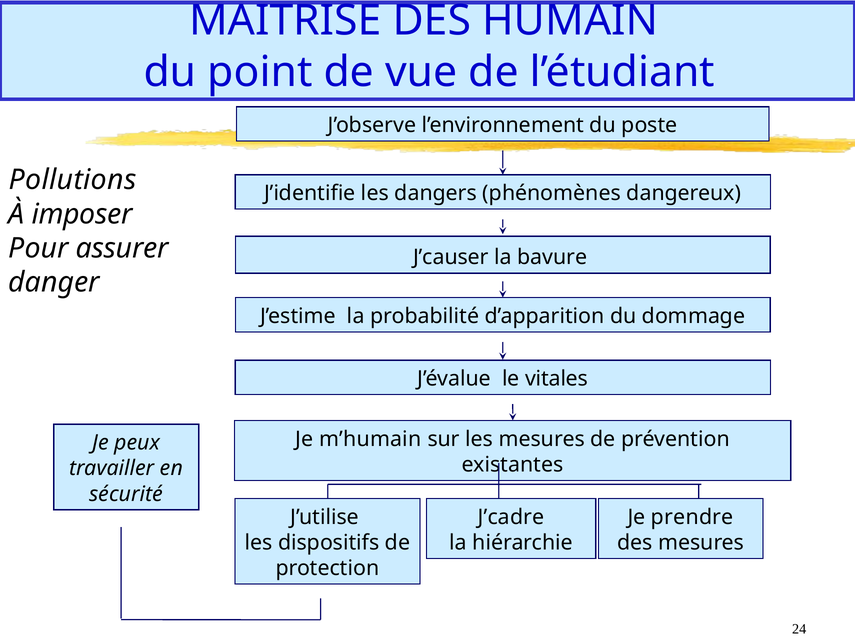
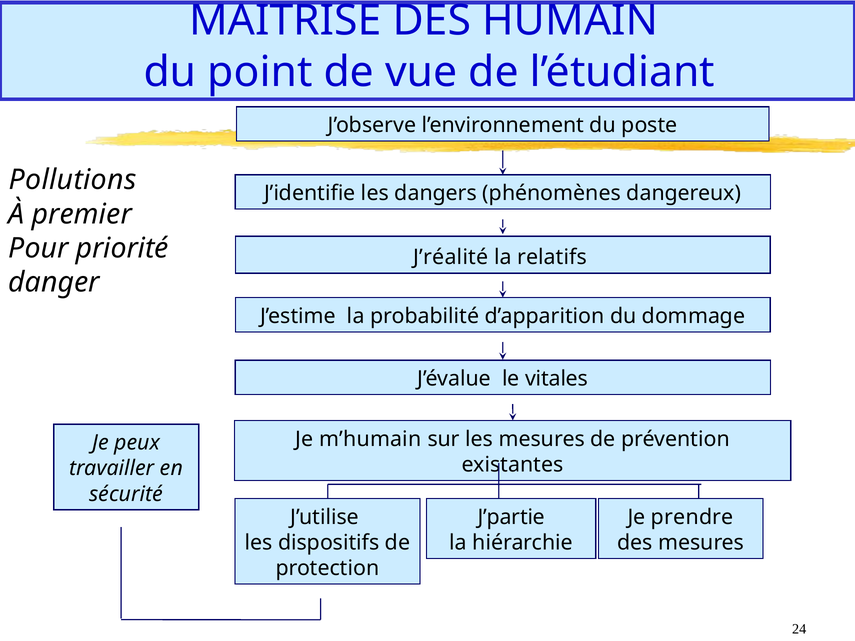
imposer: imposer -> premier
assurer: assurer -> priorité
J’causer: J’causer -> J’réalité
bavure: bavure -> relatifs
J’cadre: J’cadre -> J’partie
